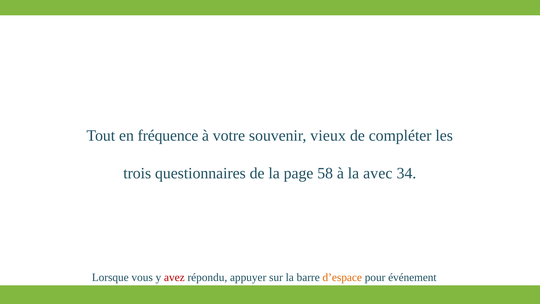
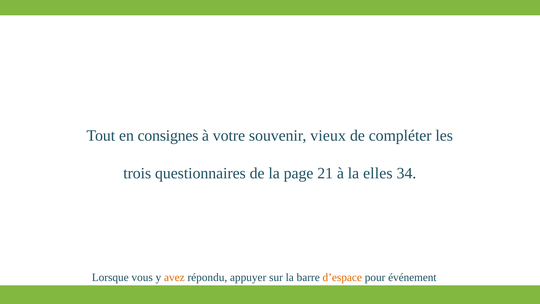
fréquence: fréquence -> consignes
58: 58 -> 21
avec: avec -> elles
avez colour: red -> orange
